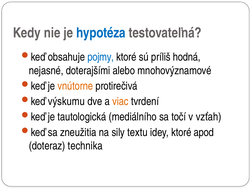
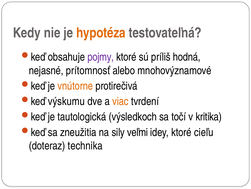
hypotéza colour: blue -> orange
pojmy colour: blue -> purple
doterajšími: doterajšími -> prítomnosť
mediálního: mediálního -> výsledkoch
vzťah: vzťah -> kritika
textu: textu -> veľmi
apod: apod -> cieľu
